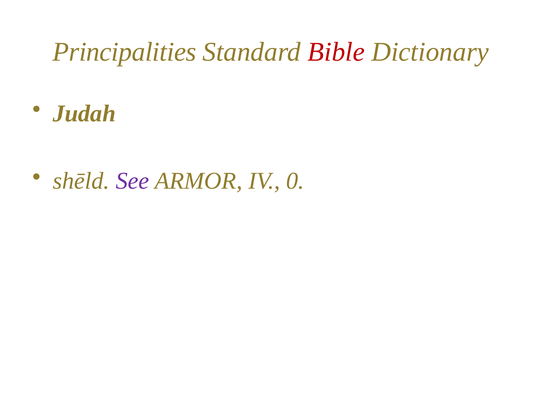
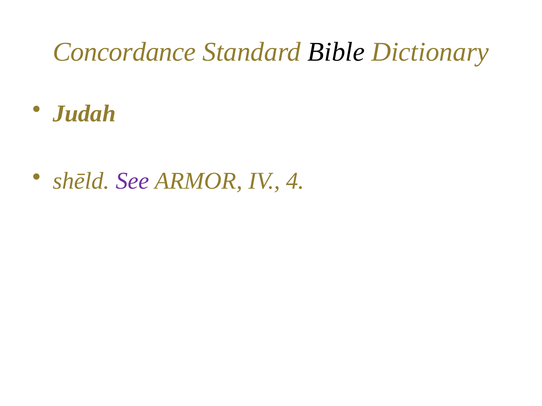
Principalities: Principalities -> Concordance
Bible colour: red -> black
0: 0 -> 4
